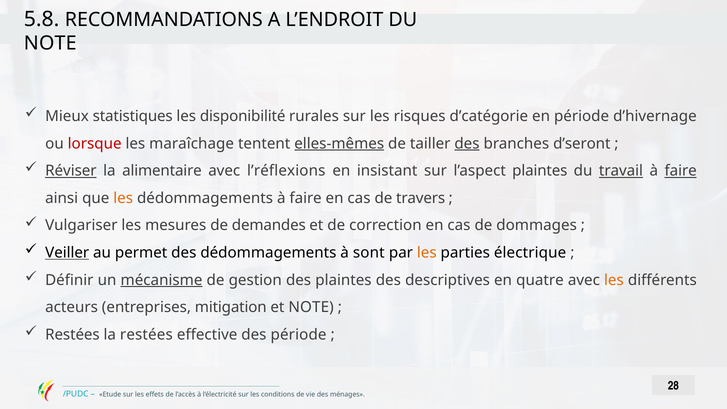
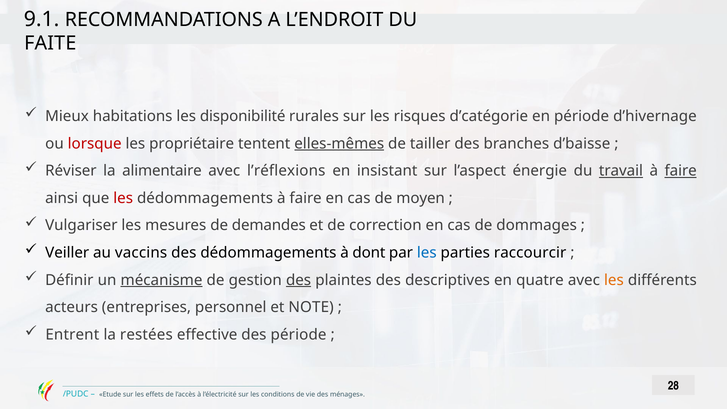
5.8: 5.8 -> 9.1
NOTE at (50, 43): NOTE -> FAITE
statistiques: statistiques -> habitations
maraîchage: maraîchage -> propriétaire
des at (467, 144) underline: present -> none
d’seront: d’seront -> d’baisse
Réviser underline: present -> none
l’aspect plaintes: plaintes -> énergie
les at (123, 198) colour: orange -> red
travers: travers -> moyen
Veiller underline: present -> none
permet: permet -> vaccins
sont: sont -> dont
les at (427, 253) colour: orange -> blue
électrique: électrique -> raccourcir
des at (299, 280) underline: none -> present
mitigation: mitigation -> personnel
Restées at (72, 334): Restées -> Entrent
